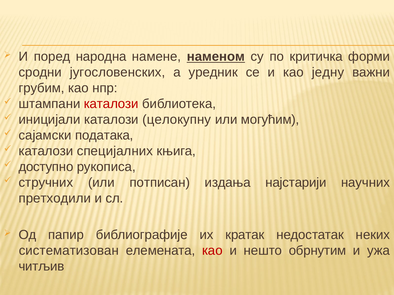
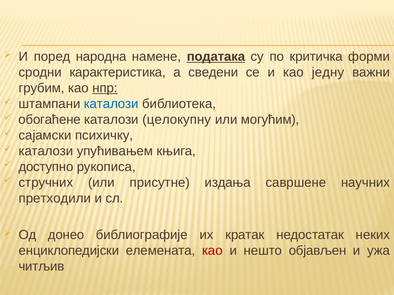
наменом: наменом -> података
југословенских: југословенских -> карактеристика
уредник: уредник -> сведени
нпр underline: none -> present
каталози at (111, 104) colour: red -> blue
иницијали: иницијали -> обогаћене
података: података -> психичку
специјалних: специјалних -> упућивањем
потписан: потписан -> присутне
најстарији: најстарији -> савршене
папир: папир -> донео
систематизован: систематизован -> енциклопедијски
обрнутим: обрнутим -> објављен
